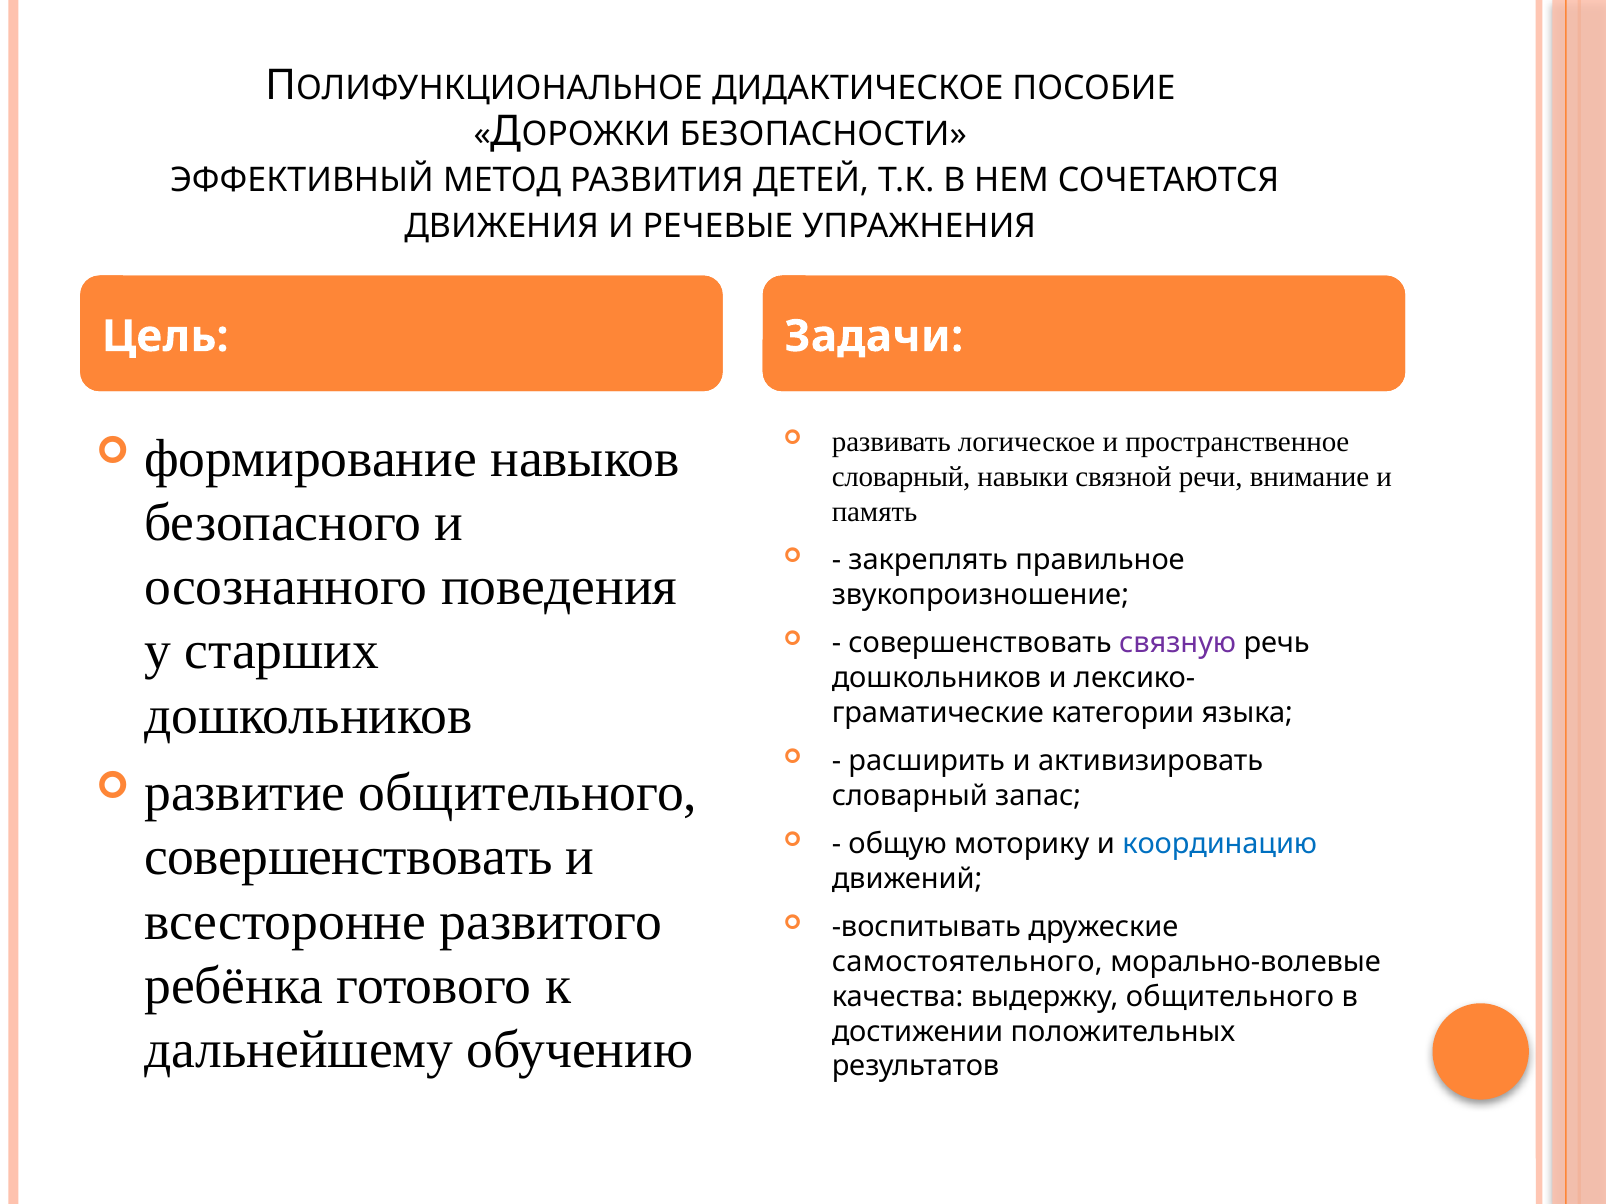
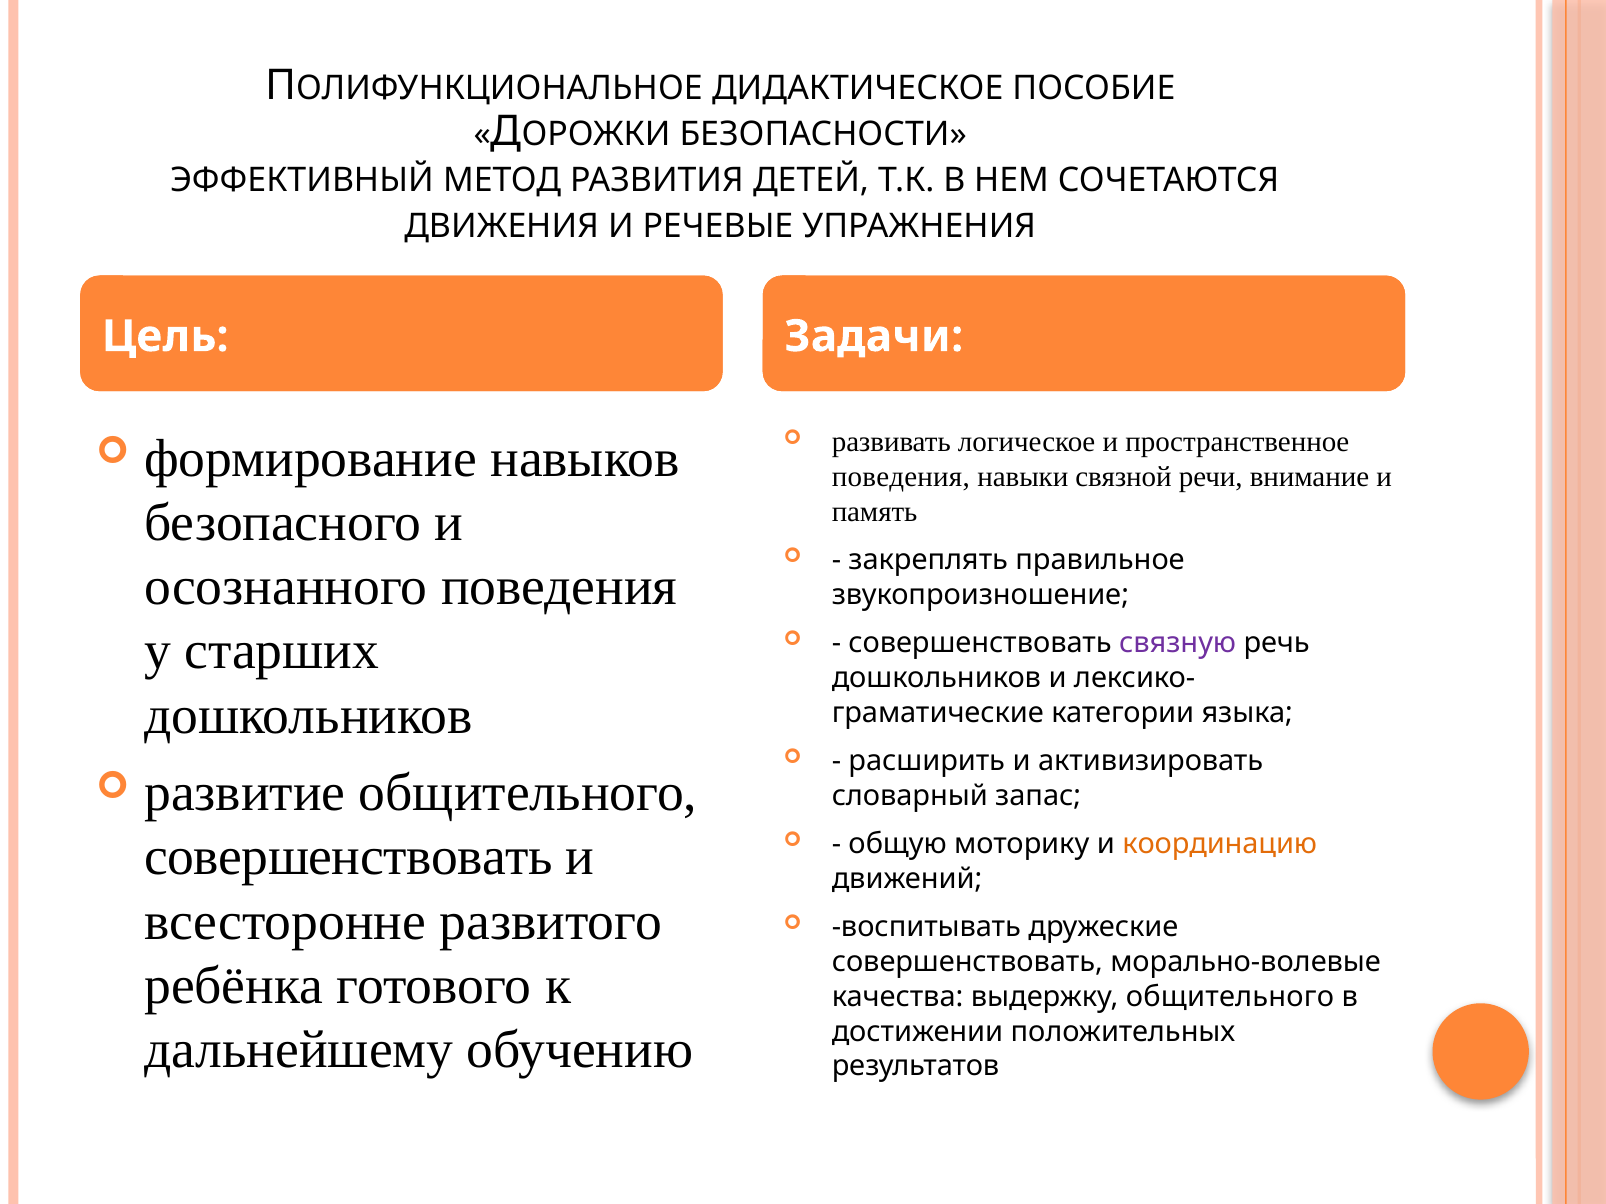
словарный at (901, 477): словарный -> поведения
координацию colour: blue -> orange
самостоятельного at (967, 962): самостоятельного -> совершенствовать
